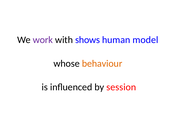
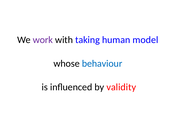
shows: shows -> taking
behaviour colour: orange -> blue
session: session -> validity
